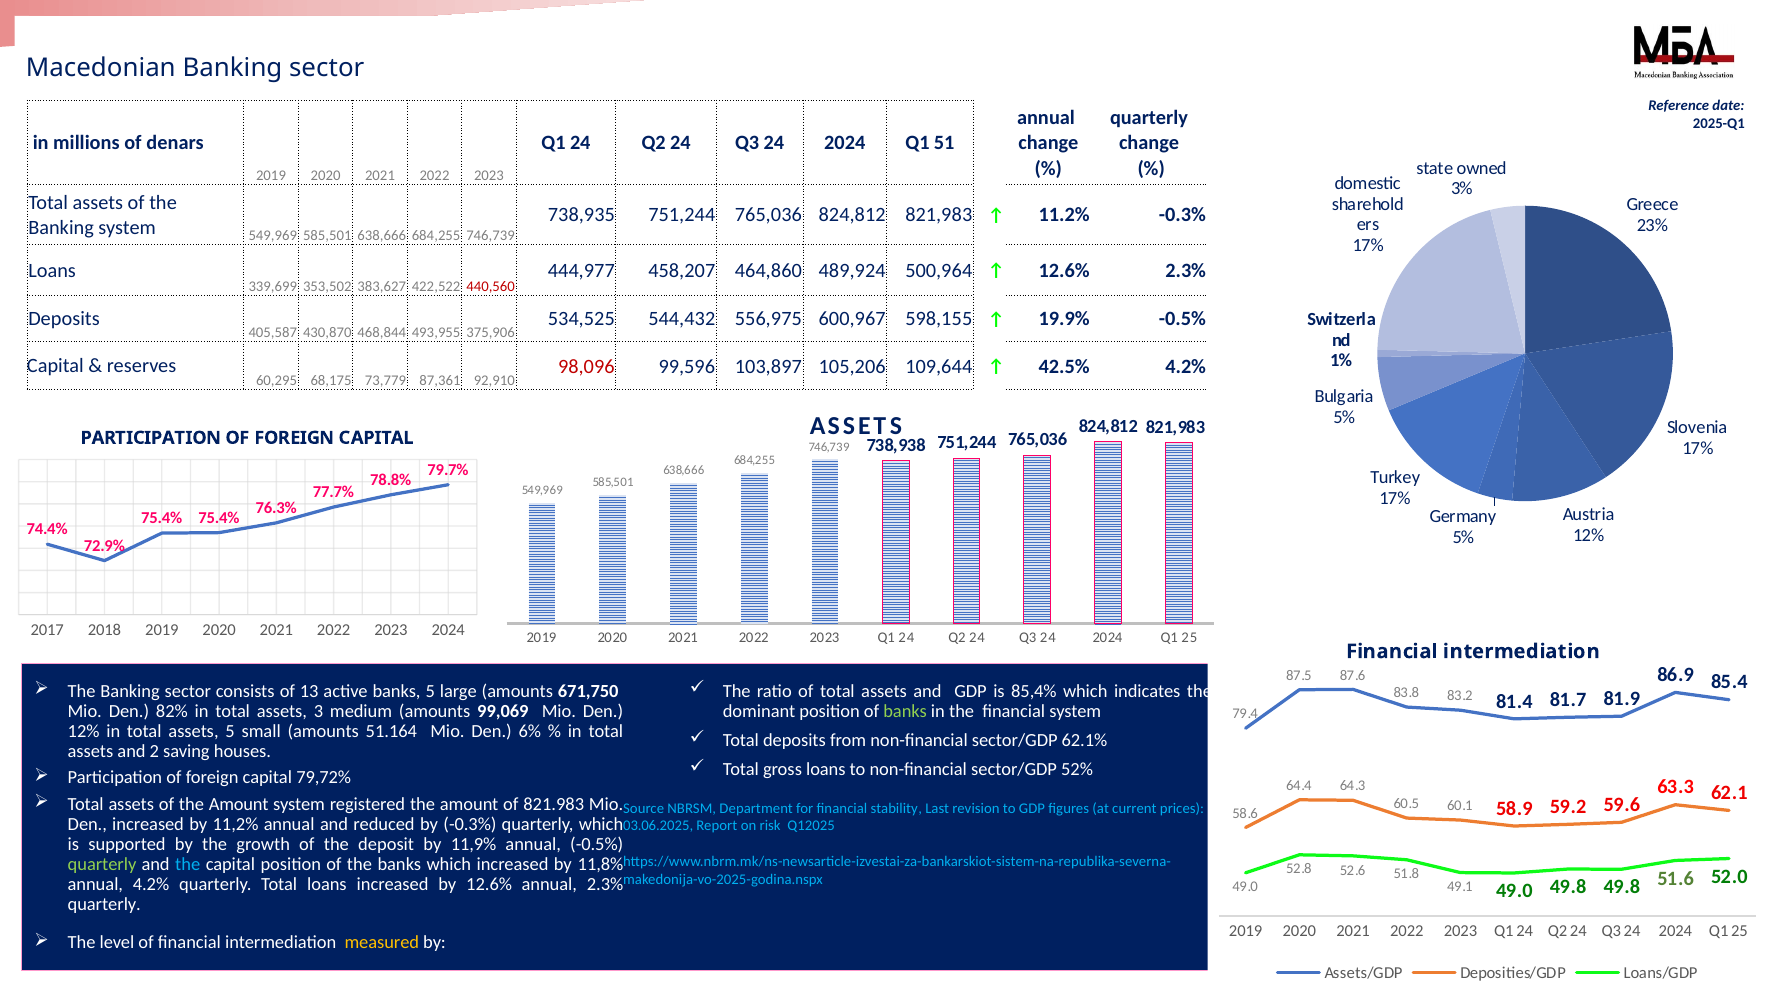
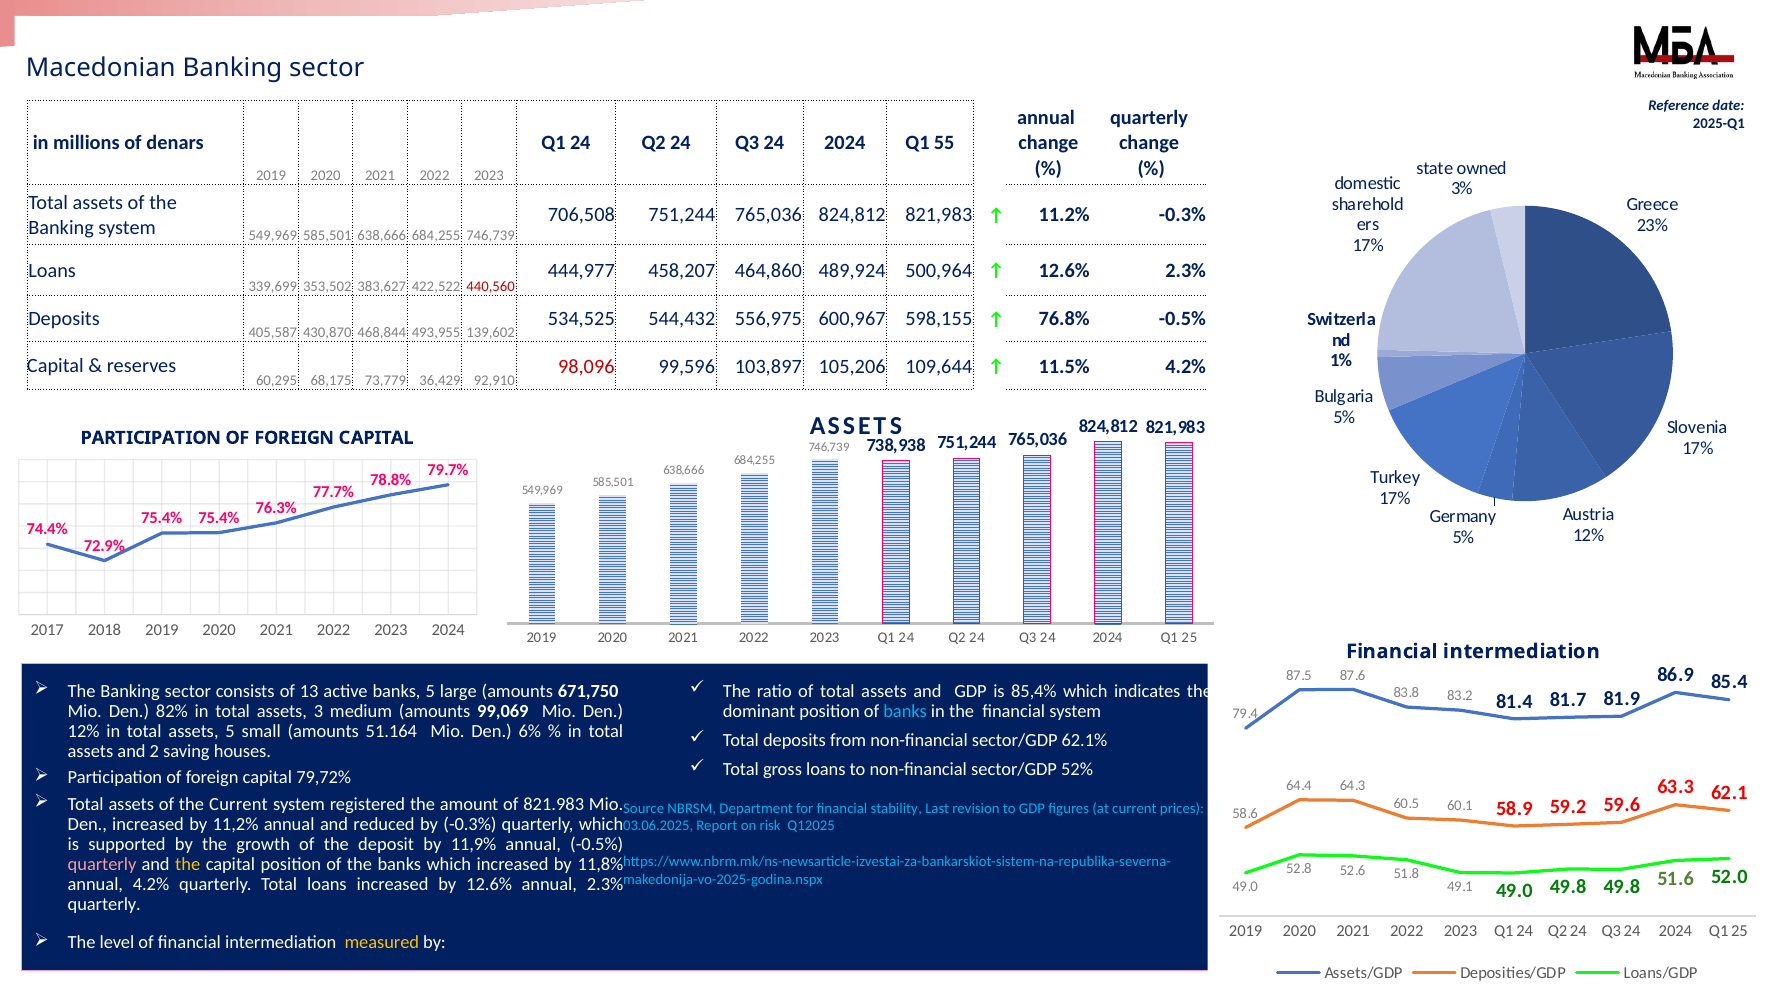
51: 51 -> 55
738,935: 738,935 -> 706,508
19.9%: 19.9% -> 76.8%
375,906: 375,906 -> 139,602
42.5%: 42.5% -> 11.5%
87,361: 87,361 -> 36,429
banks at (905, 712) colour: light green -> light blue
of the Amount: Amount -> Current
quarterly at (102, 864) colour: light green -> pink
the at (188, 864) colour: light blue -> yellow
